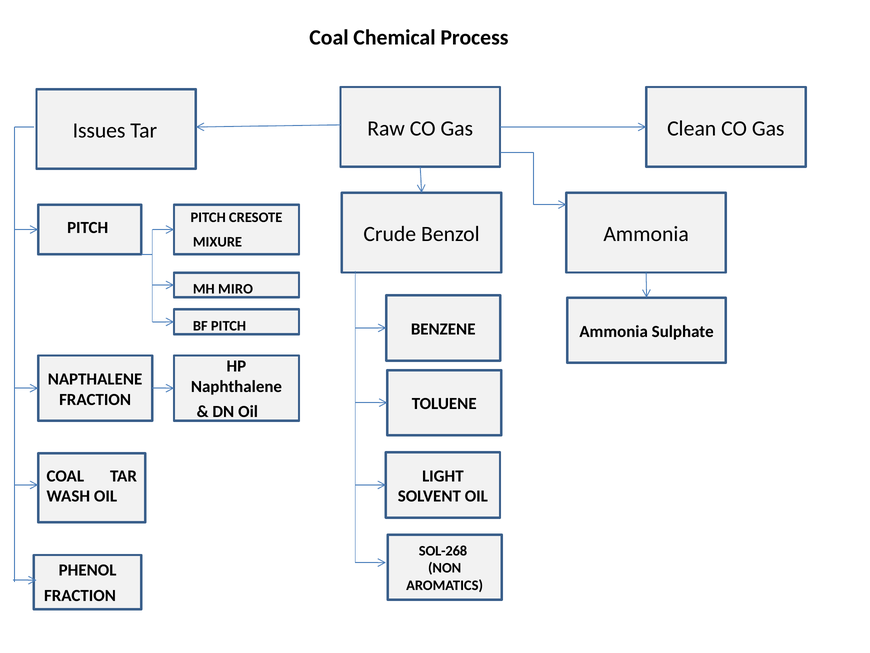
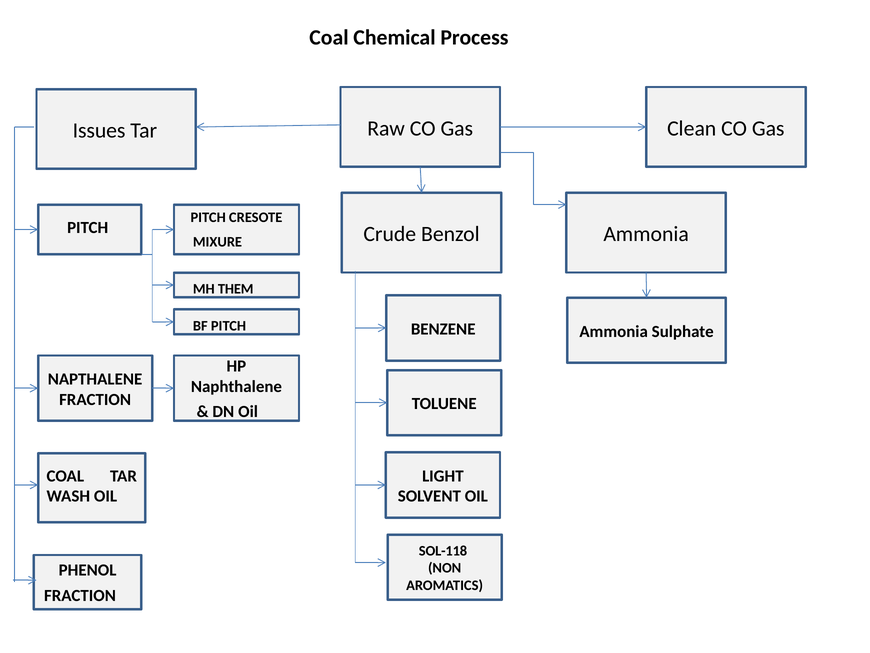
MIRO: MIRO -> THEM
SOL-268: SOL-268 -> SOL-118
